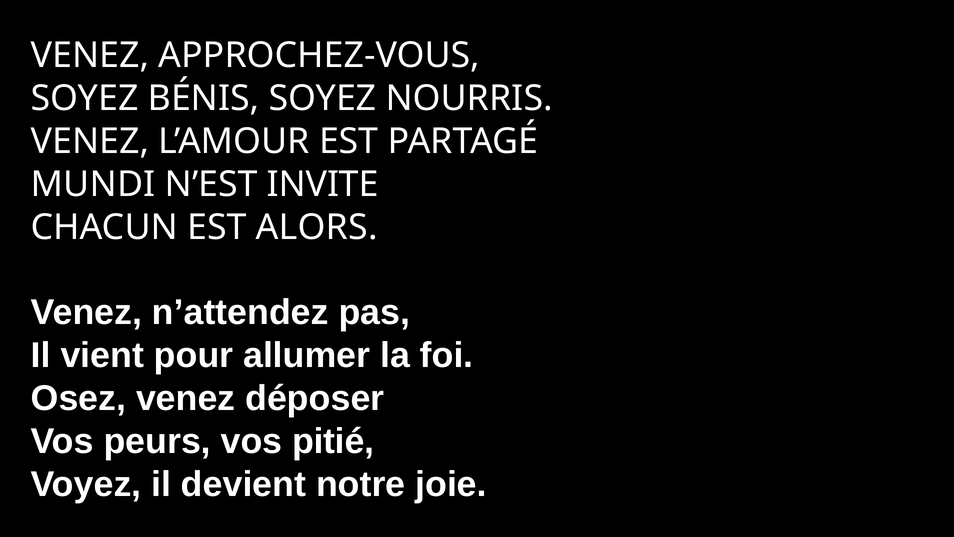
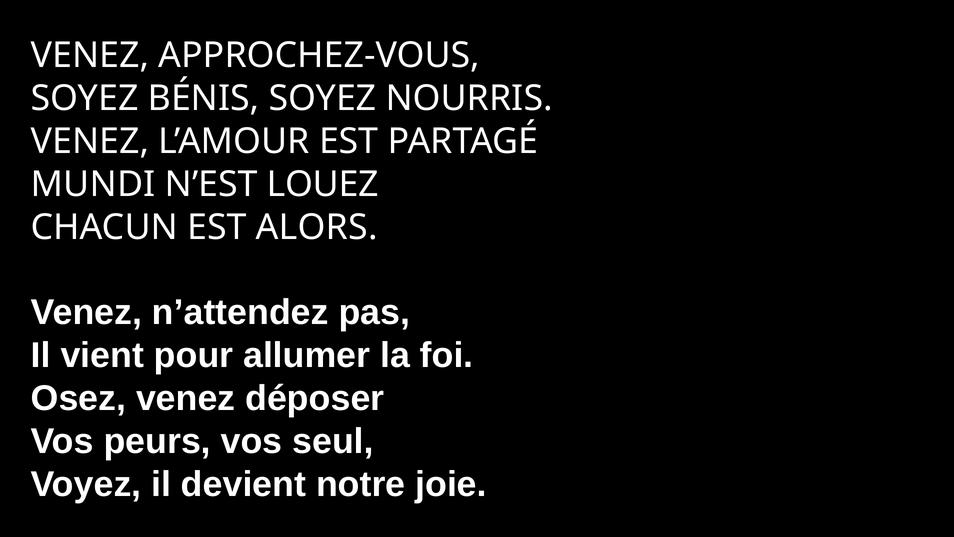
INVITE: INVITE -> LOUEZ
pitié: pitié -> seul
